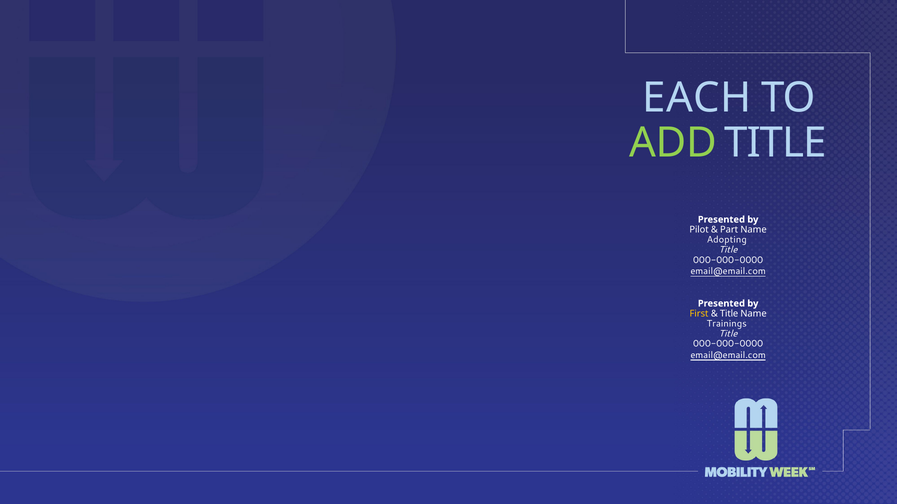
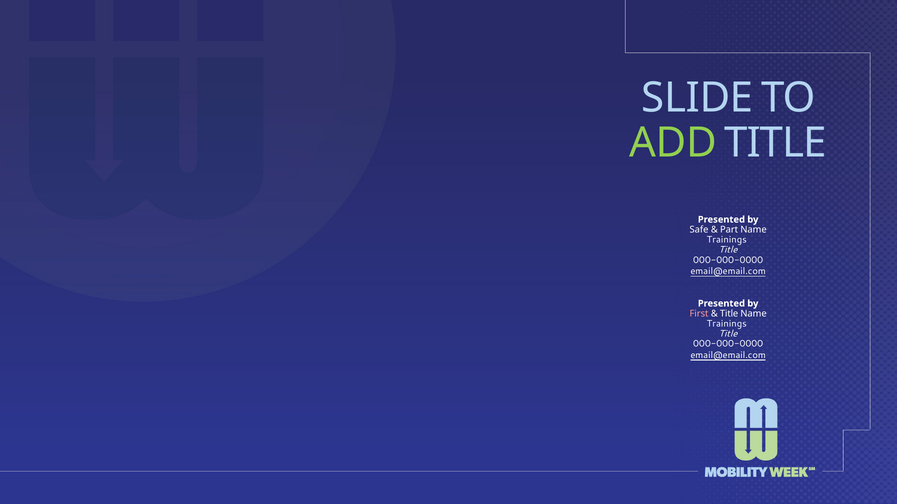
EACH: EACH -> SLIDE
Pilot: Pilot -> Safe
Adopting at (727, 240): Adopting -> Trainings
First colour: yellow -> pink
